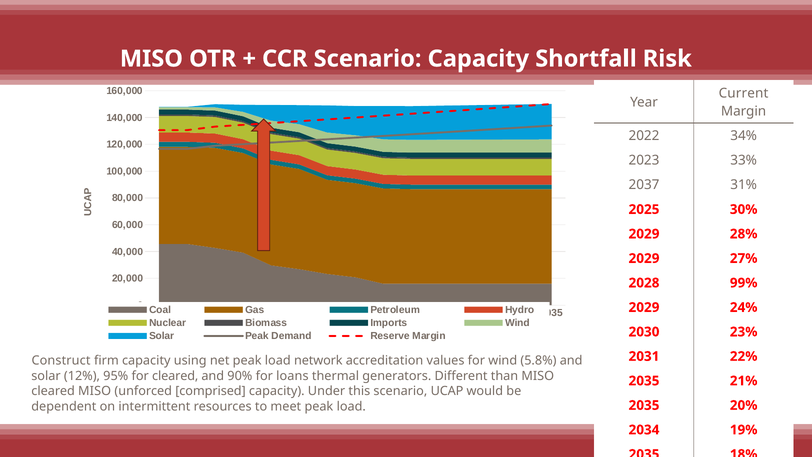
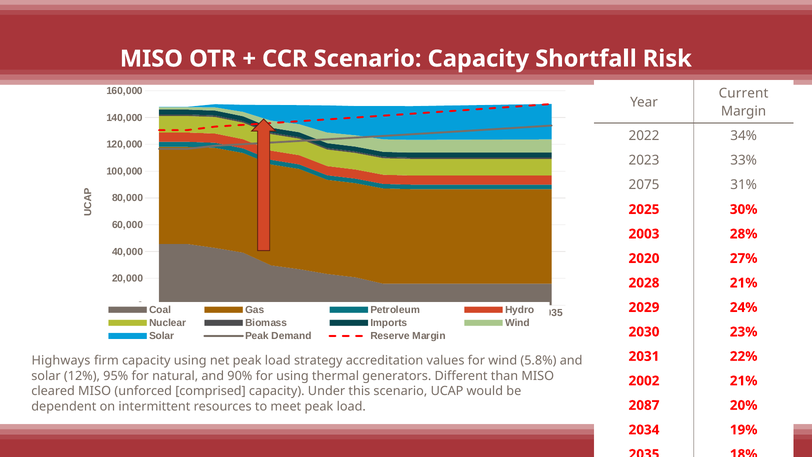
2037: 2037 -> 2075
2029 at (644, 234): 2029 -> 2003
2029 at (644, 258): 2029 -> 2020
2028 99%: 99% -> 21%
Construct: Construct -> Highways
network: network -> strategy
for cleared: cleared -> natural
for loans: loans -> using
2035 at (644, 381): 2035 -> 2002
2035 at (644, 405): 2035 -> 2087
